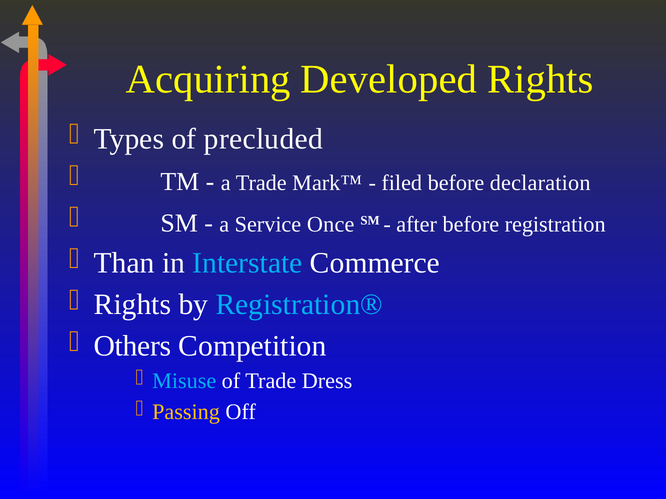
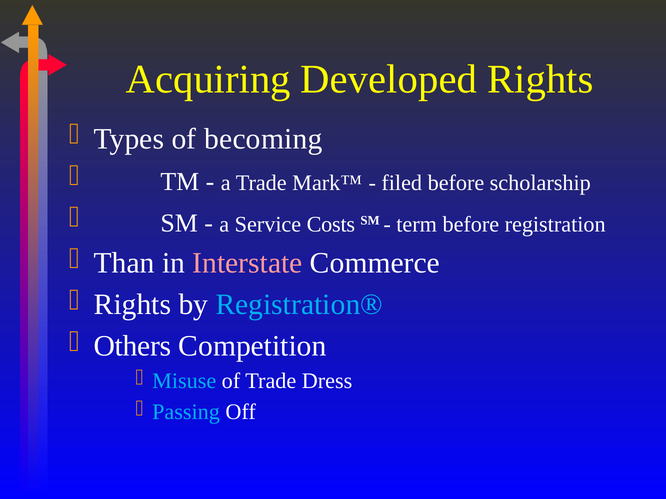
precluded: precluded -> becoming
declaration: declaration -> scholarship
Once: Once -> Costs
after: after -> term
Interstate colour: light blue -> pink
Passing colour: yellow -> light blue
